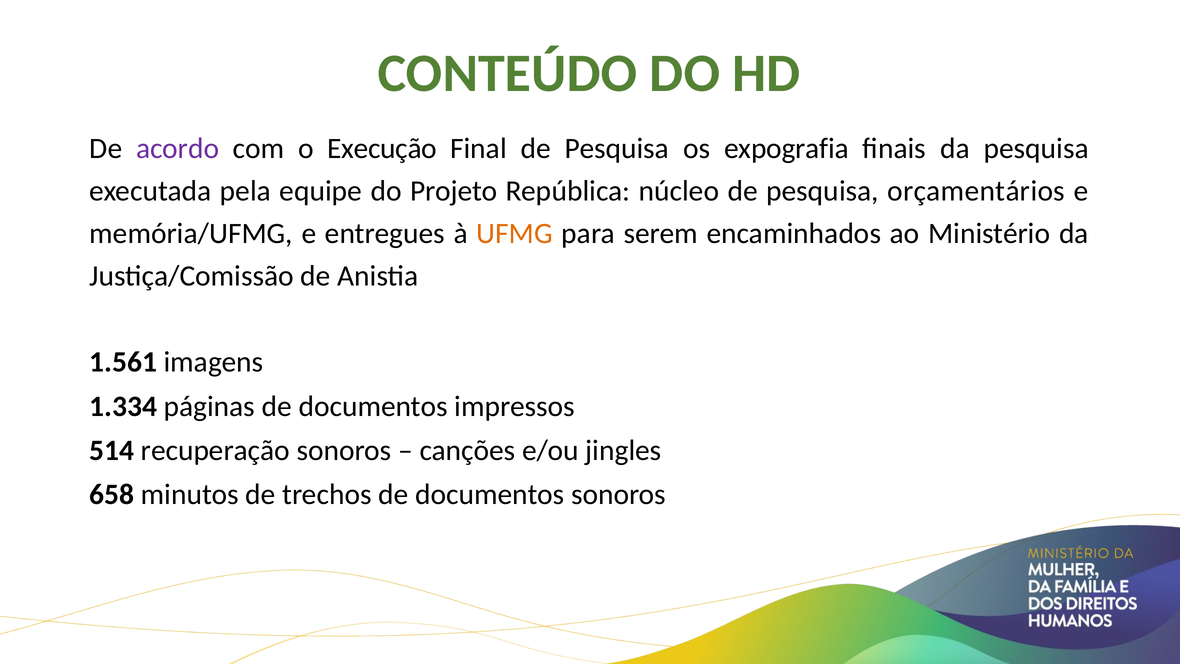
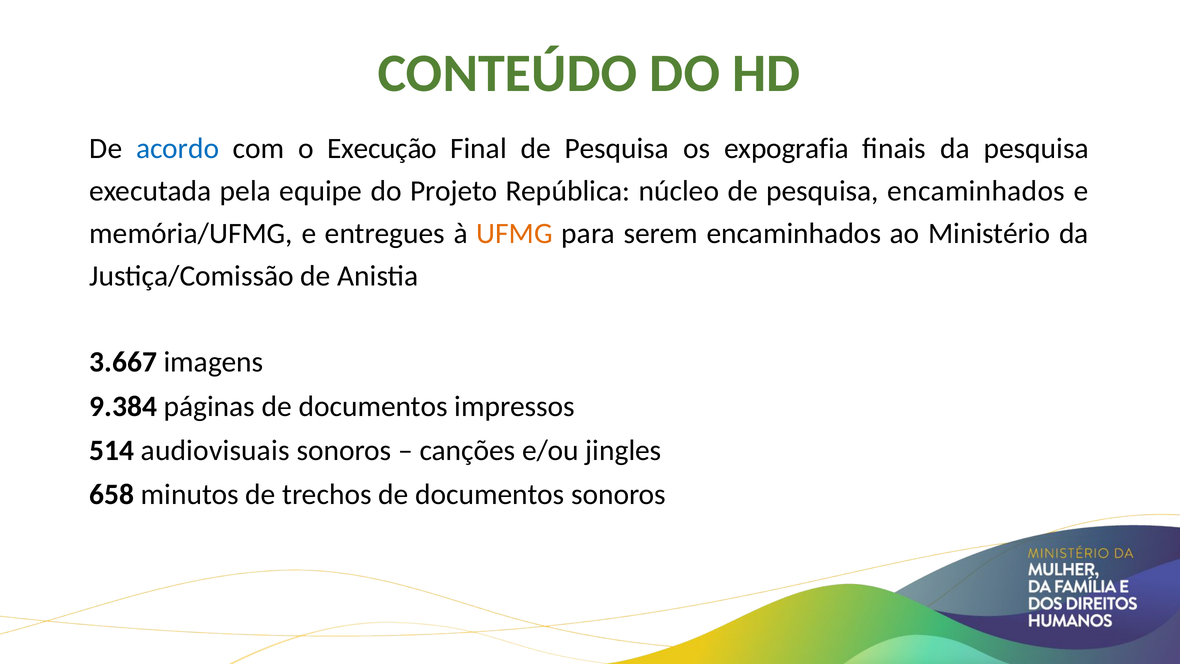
acordo colour: purple -> blue
pesquisa orçamentários: orçamentários -> encaminhados
1.561: 1.561 -> 3.667
1.334: 1.334 -> 9.384
recuperação: recuperação -> audiovisuais
